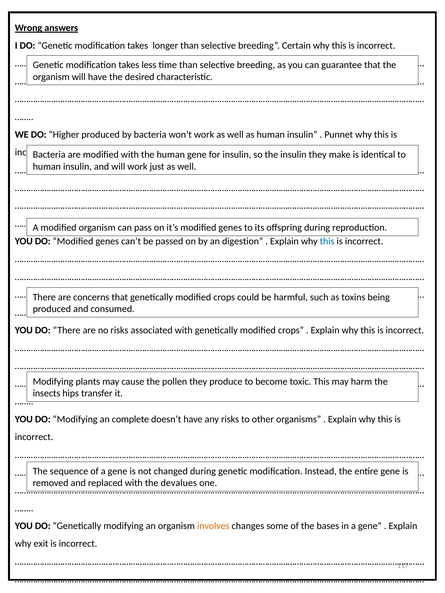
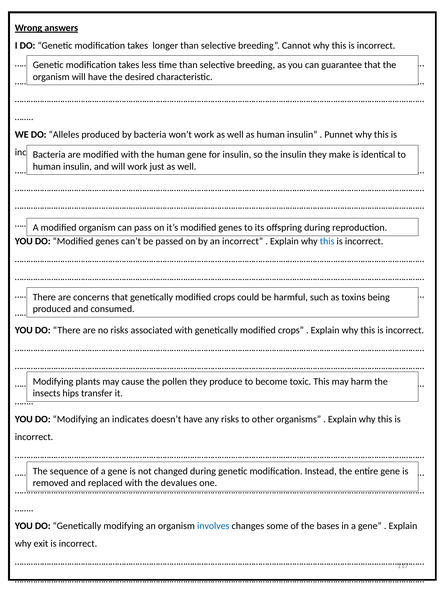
Certain: Certain -> Cannot
Higher: Higher -> Alleles
an digestion: digestion -> incorrect
complete: complete -> indicates
involves colour: orange -> blue
